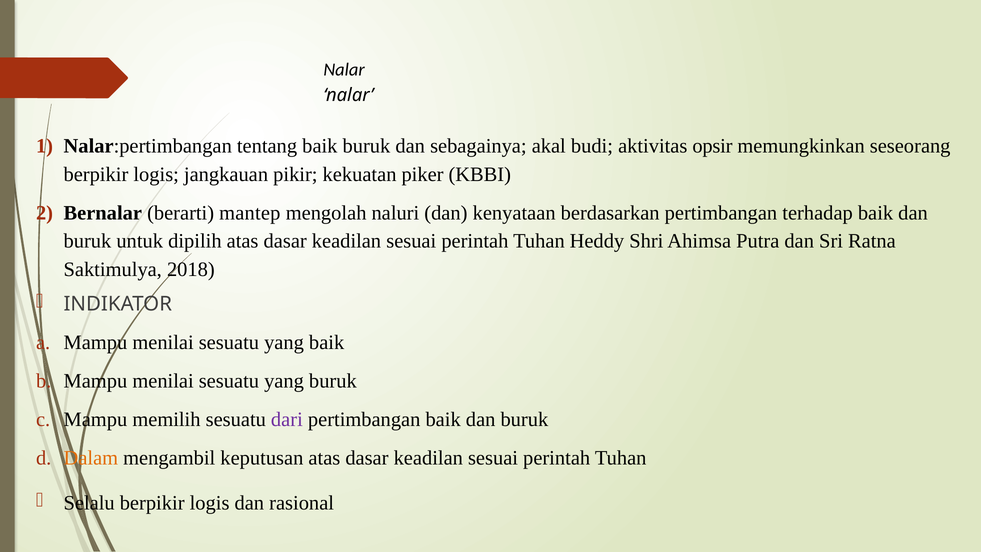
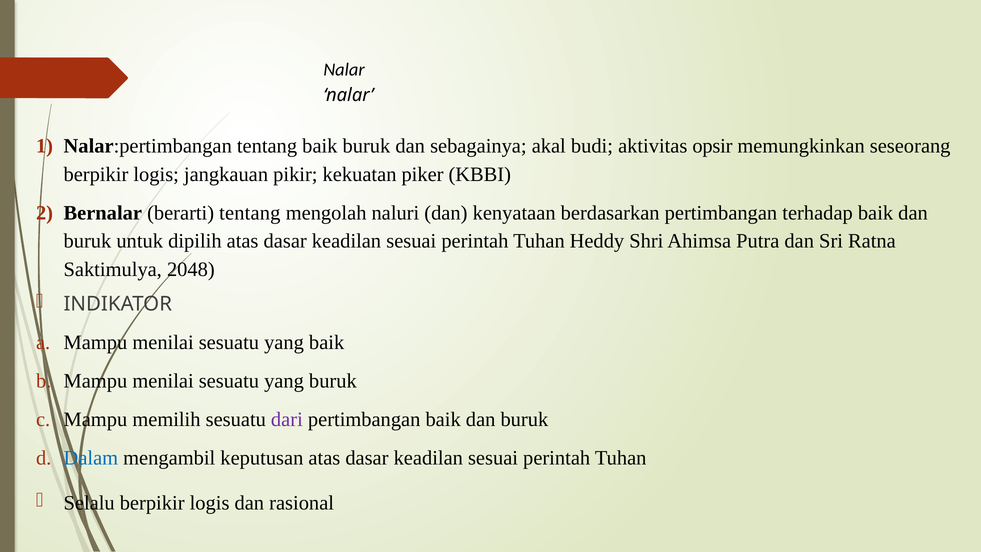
berarti mantep: mantep -> tentang
2018: 2018 -> 2048
Dalam colour: orange -> blue
